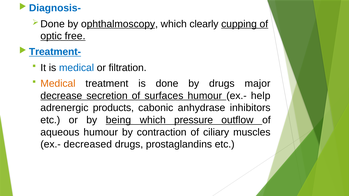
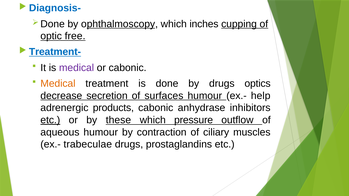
clearly: clearly -> inches
medical at (77, 68) colour: blue -> purple
or filtration: filtration -> cabonic
major: major -> optics
etc at (50, 120) underline: none -> present
being: being -> these
decreased: decreased -> trabeculae
